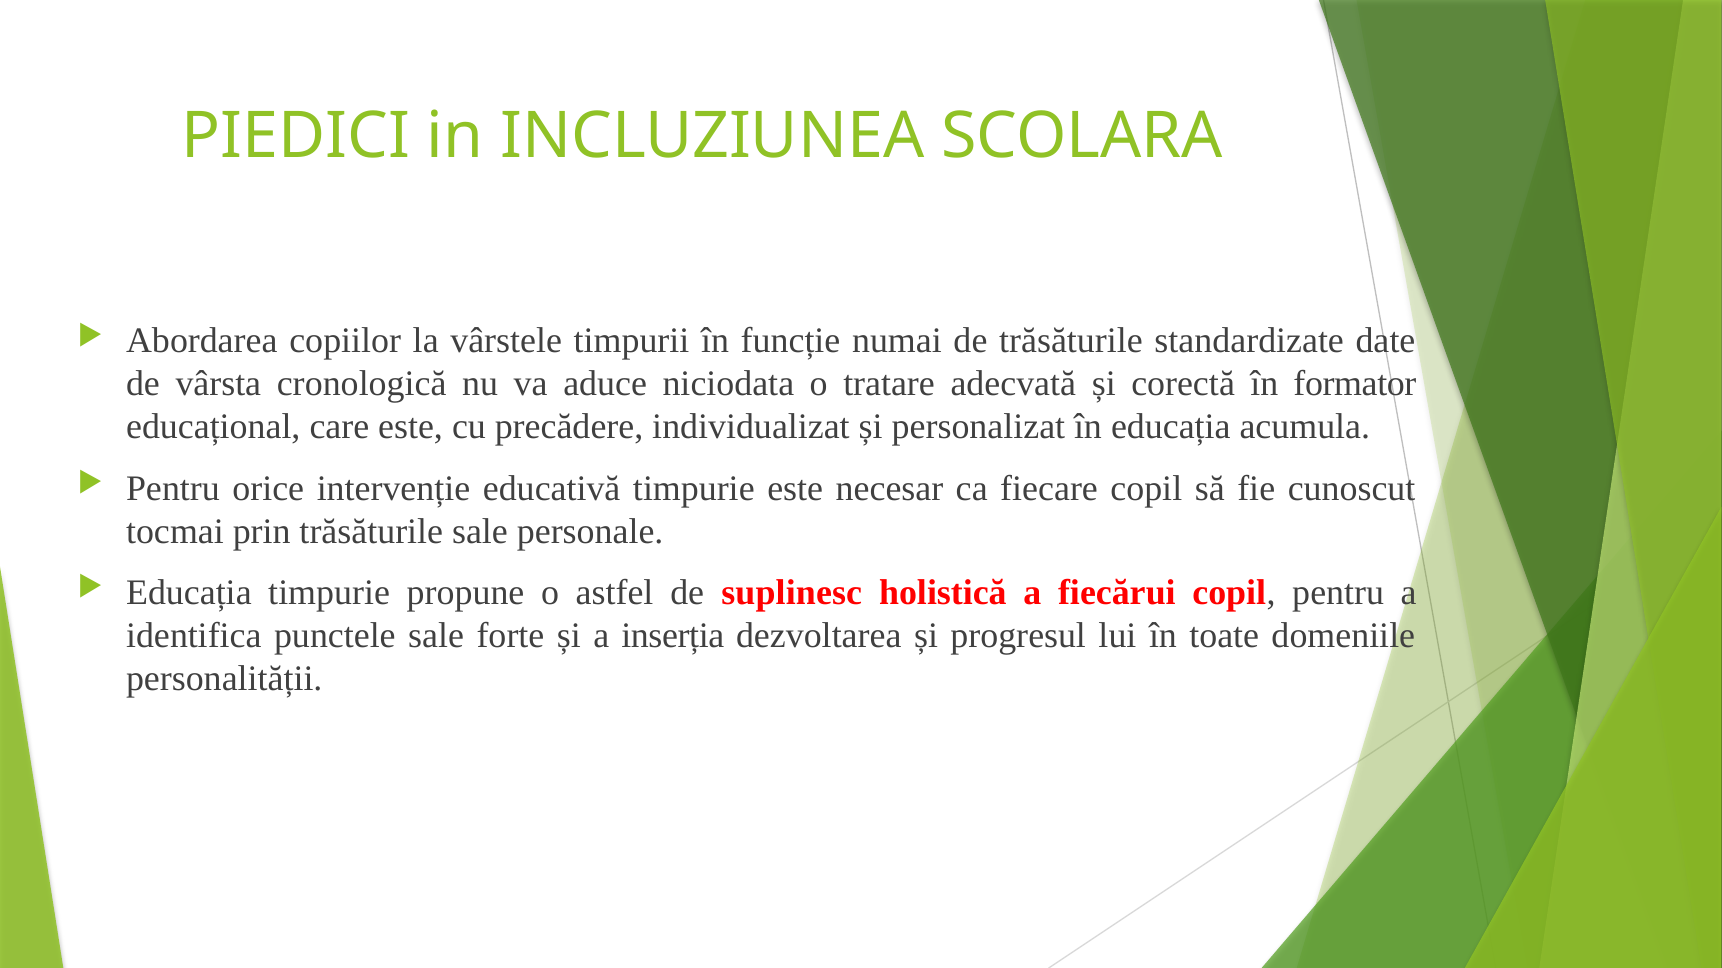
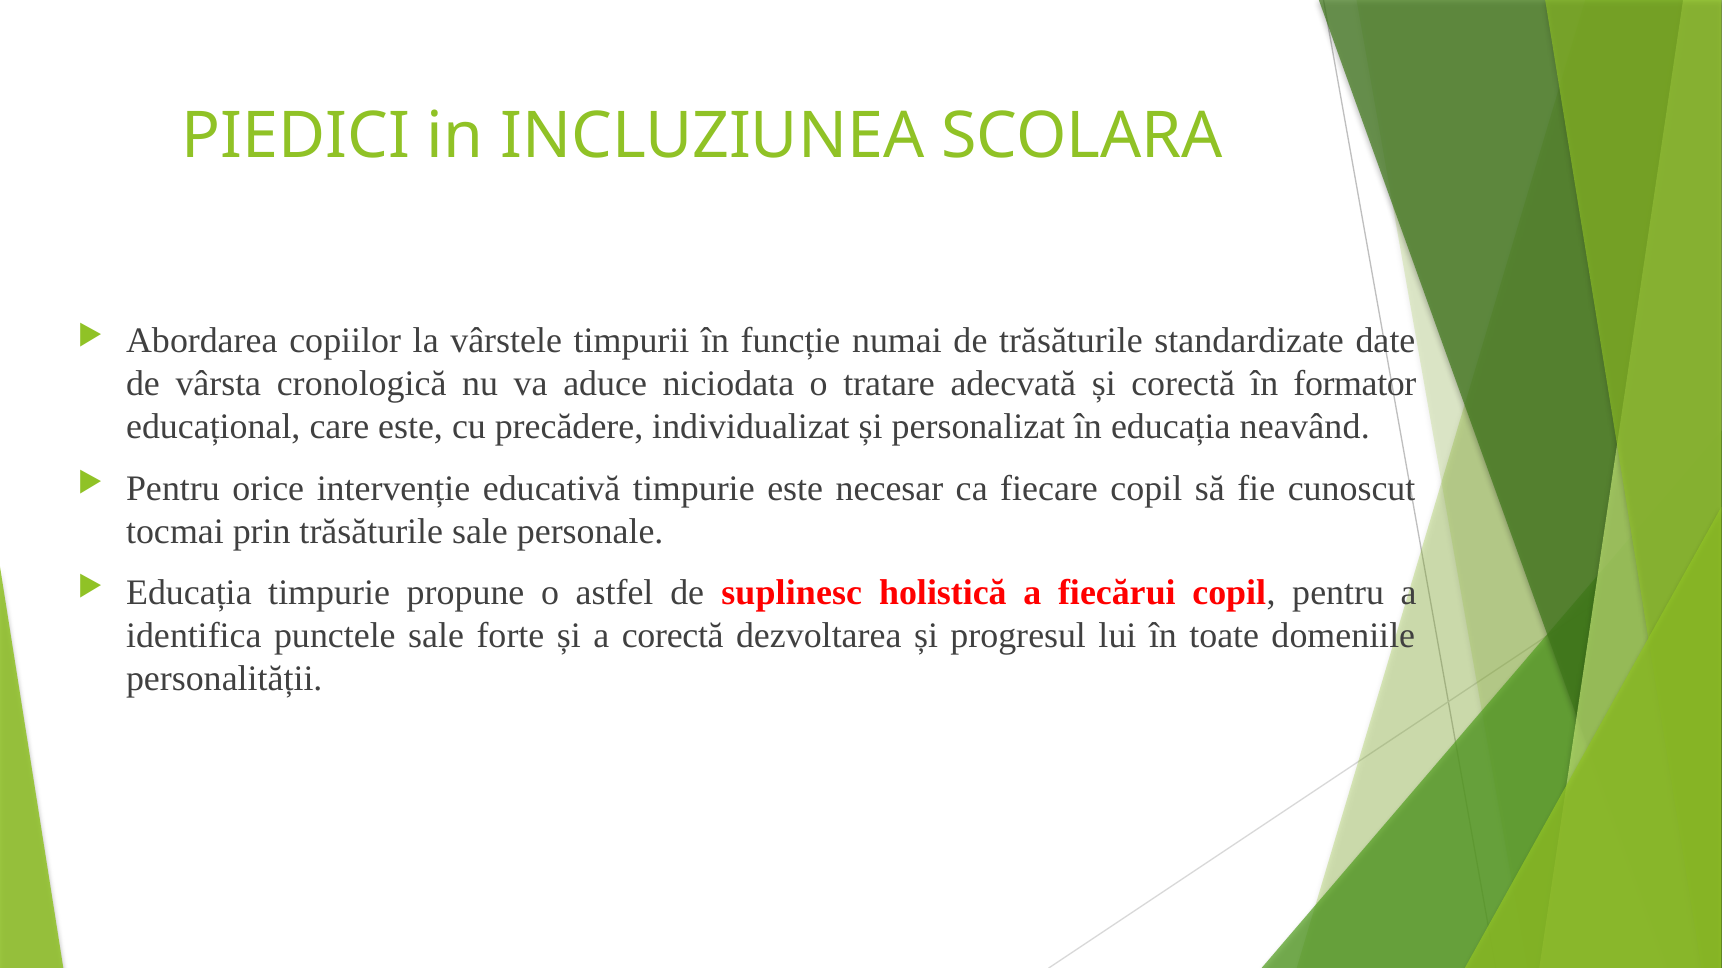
acumula: acumula -> neavând
a inserția: inserția -> corectă
